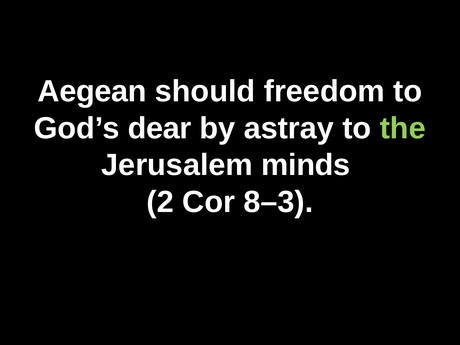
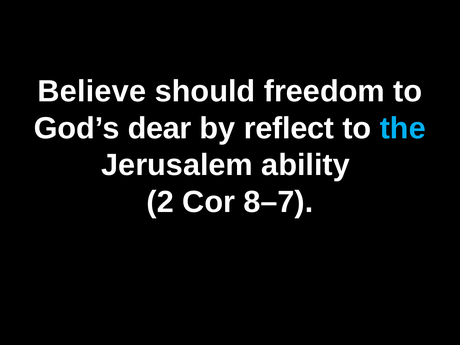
Aegean: Aegean -> Believe
astray: astray -> reflect
the colour: light green -> light blue
minds: minds -> ability
8–3: 8–3 -> 8–7
